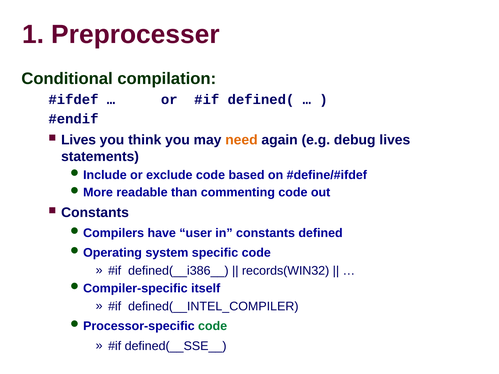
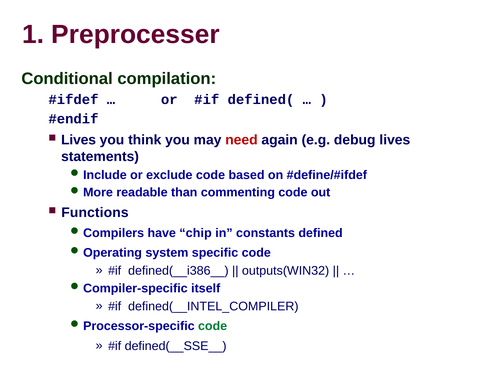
need colour: orange -> red
Constants at (95, 213): Constants -> Functions
user: user -> chip
records(WIN32: records(WIN32 -> outputs(WIN32
